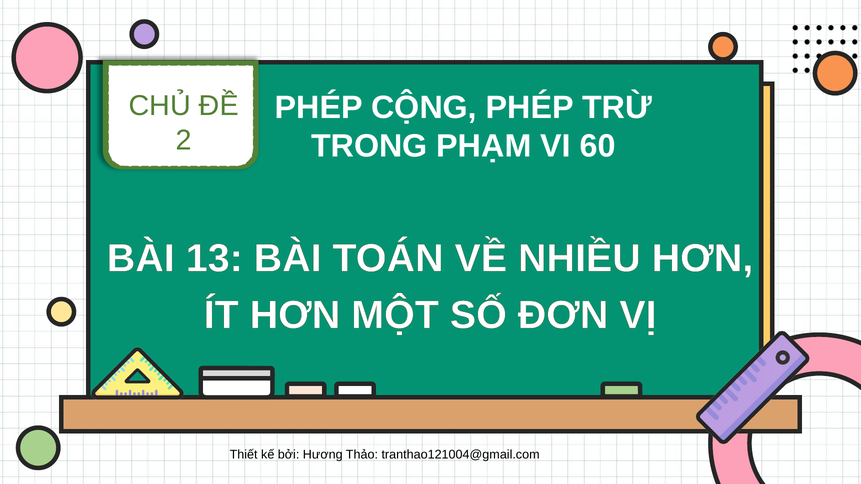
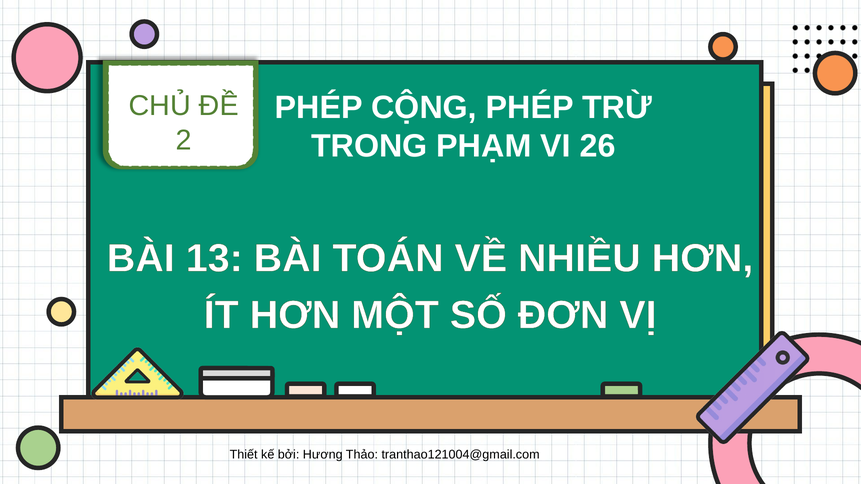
60: 60 -> 26
